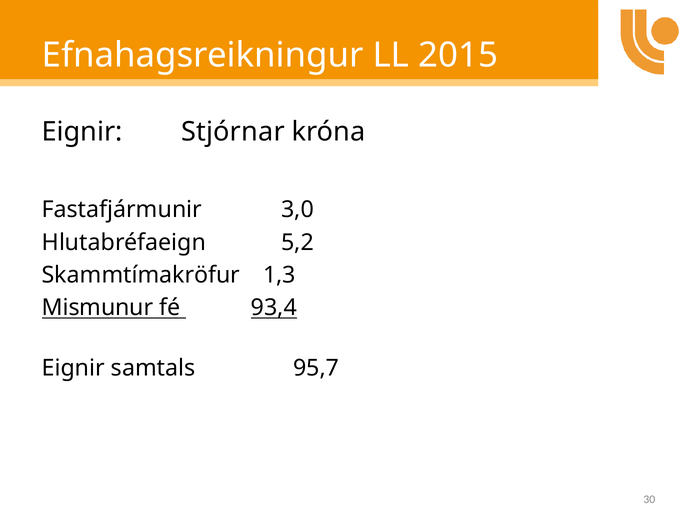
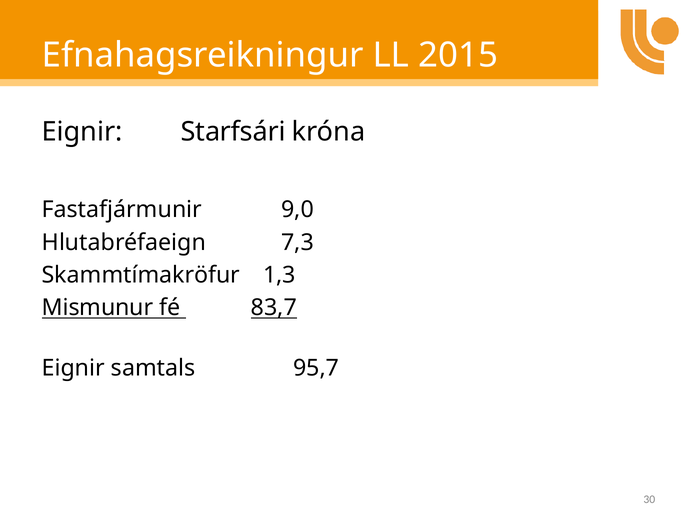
Stjórnar: Stjórnar -> Starfsári
3,0: 3,0 -> 9,0
5,2: 5,2 -> 7,3
93,4: 93,4 -> 83,7
